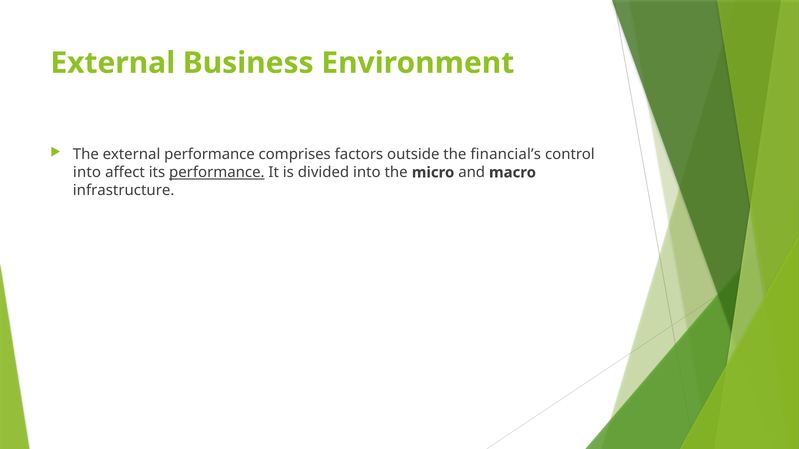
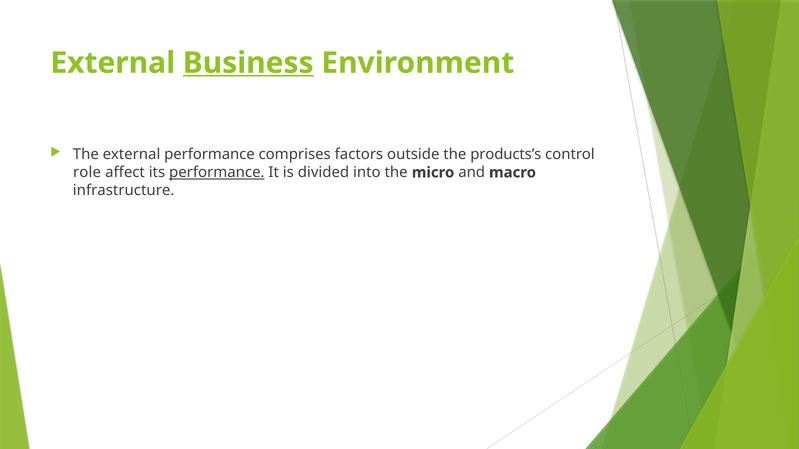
Business underline: none -> present
financial’s: financial’s -> products’s
into at (87, 173): into -> role
